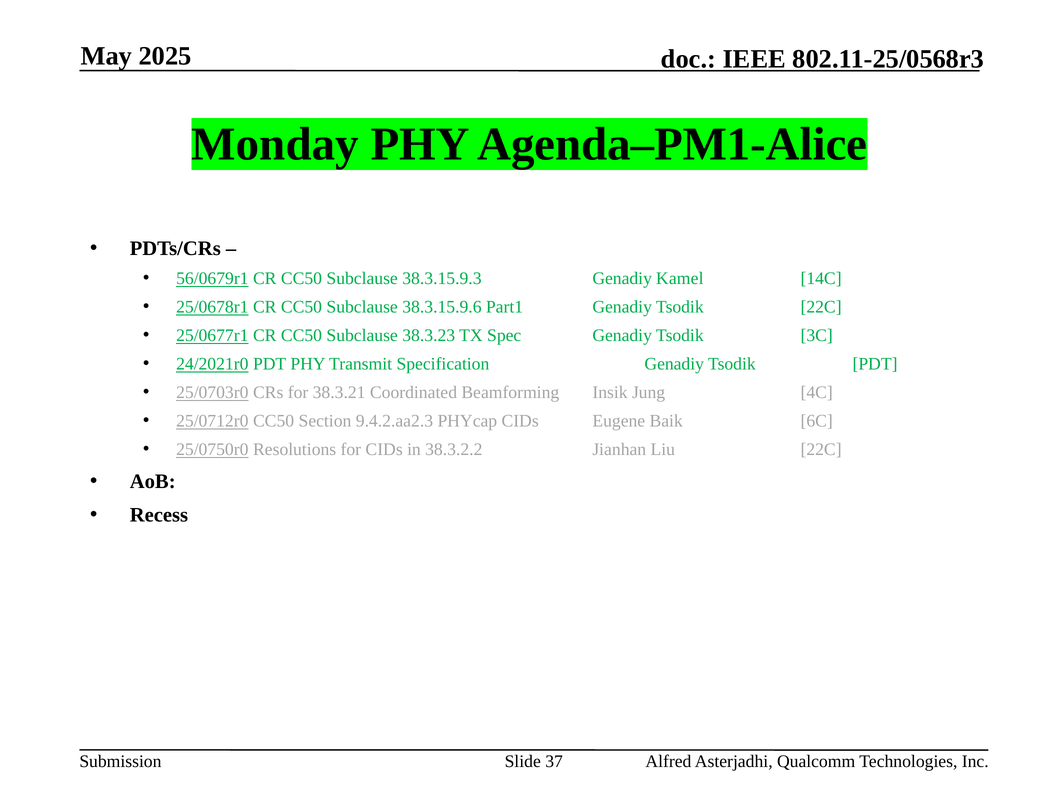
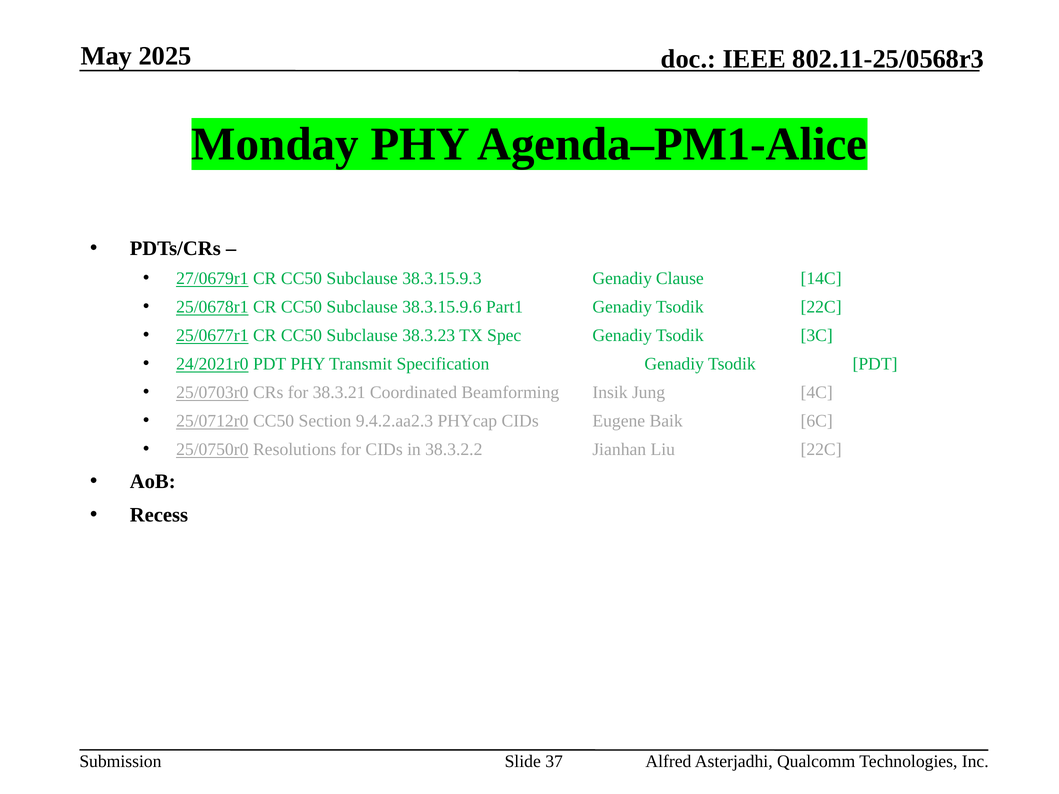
56/0679r1: 56/0679r1 -> 27/0679r1
Kamel: Kamel -> Clause
